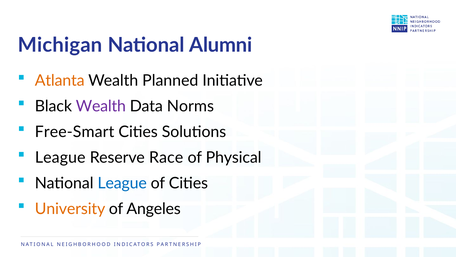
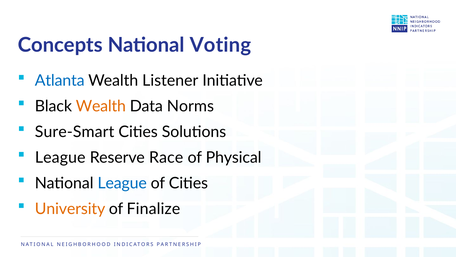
Michigan: Michigan -> Concepts
Alumni: Alumni -> Voting
Atlanta colour: orange -> blue
Planned: Planned -> Listener
Wealth at (101, 106) colour: purple -> orange
Free-Smart: Free-Smart -> Sure-Smart
Angeles: Angeles -> Finalize
